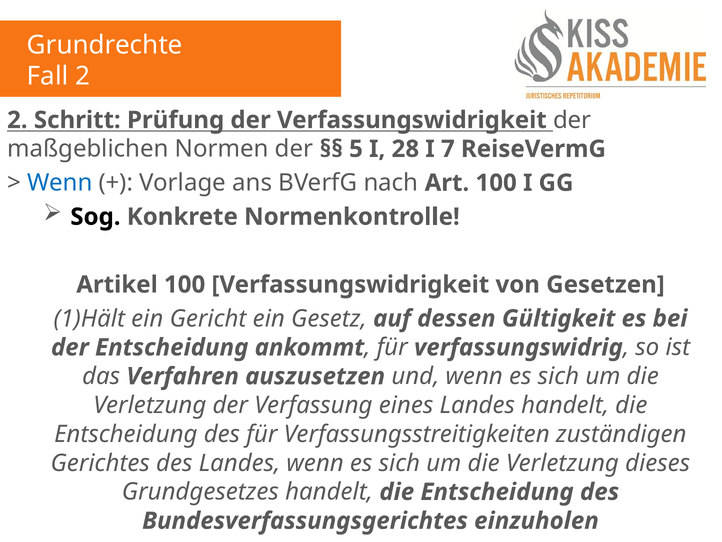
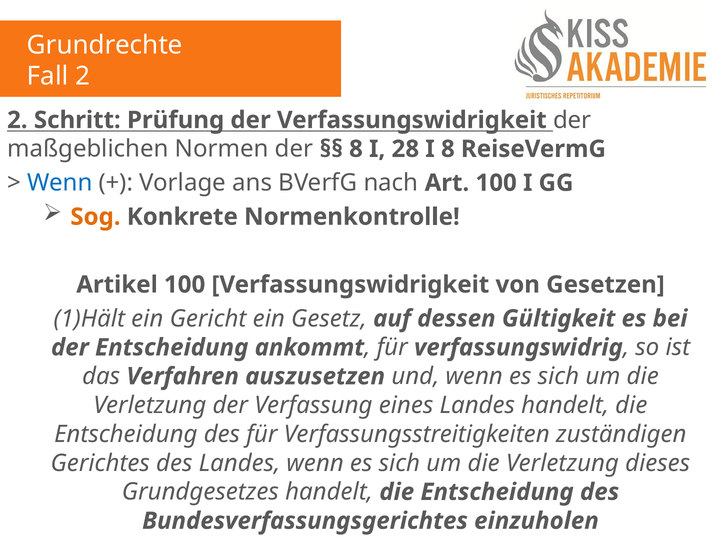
5 at (356, 149): 5 -> 8
I 7: 7 -> 8
Sog colour: black -> orange
